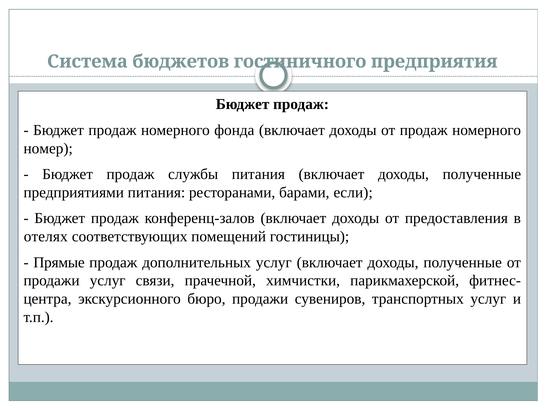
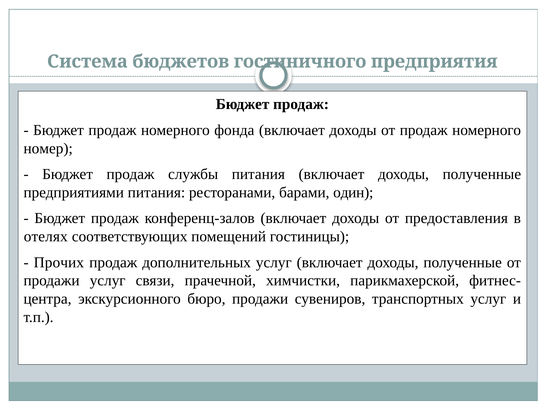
если: если -> один
Прямые: Прямые -> Прочих
